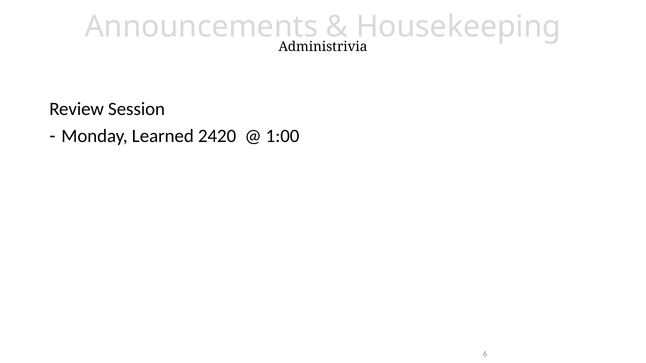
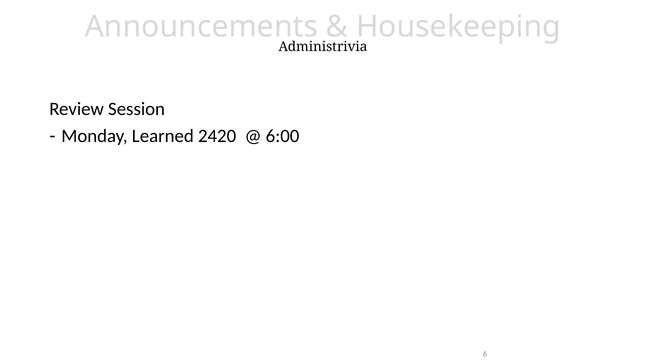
1:00: 1:00 -> 6:00
